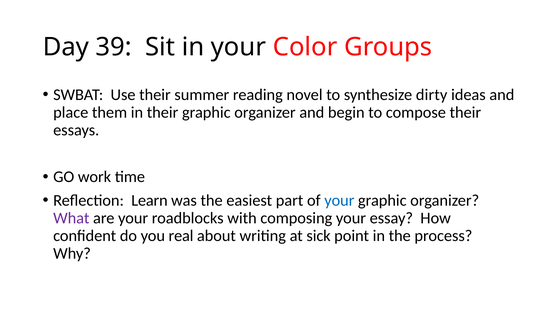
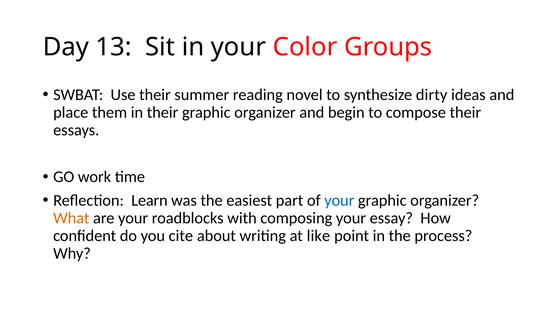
39: 39 -> 13
What colour: purple -> orange
real: real -> cite
sick: sick -> like
